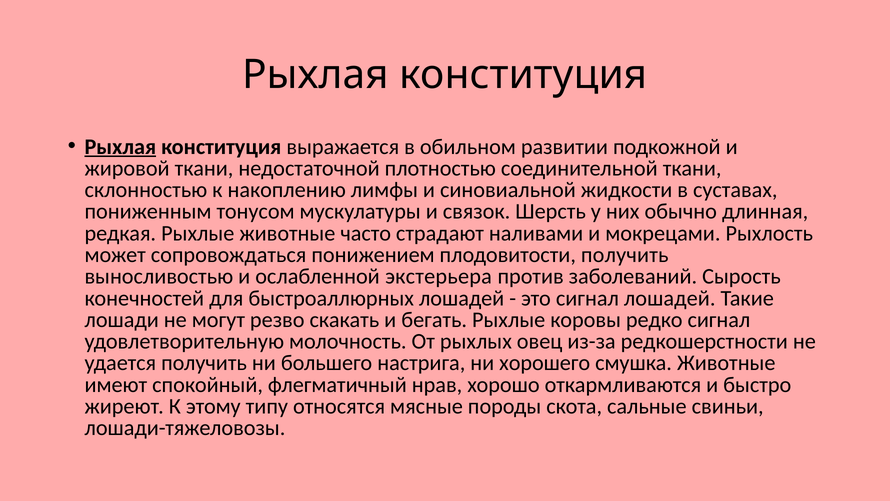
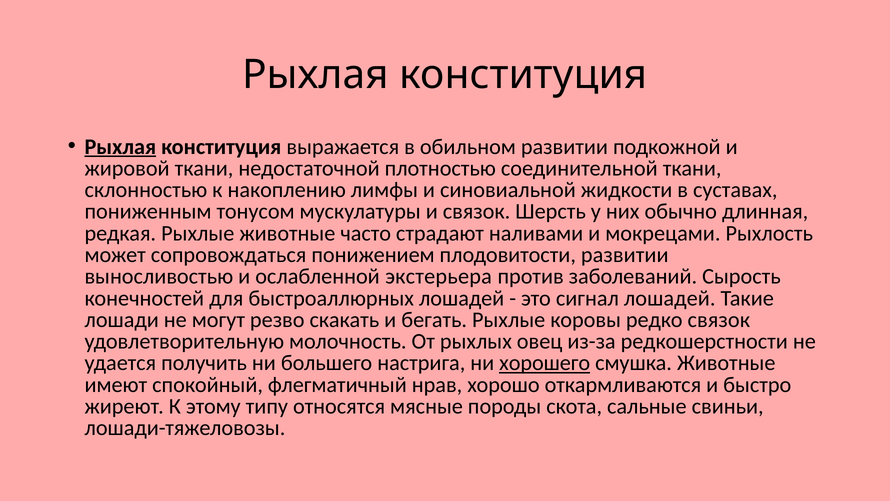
плодовитости получить: получить -> развитии
редко сигнал: сигнал -> связок
хорошего underline: none -> present
